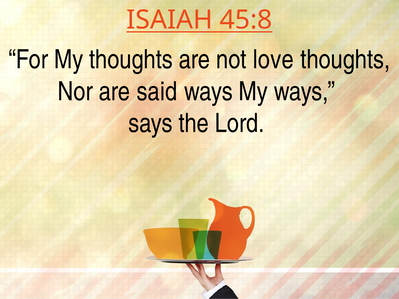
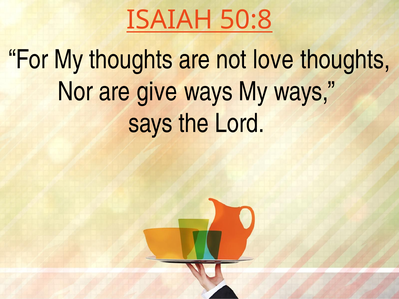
45:8: 45:8 -> 50:8
said: said -> give
